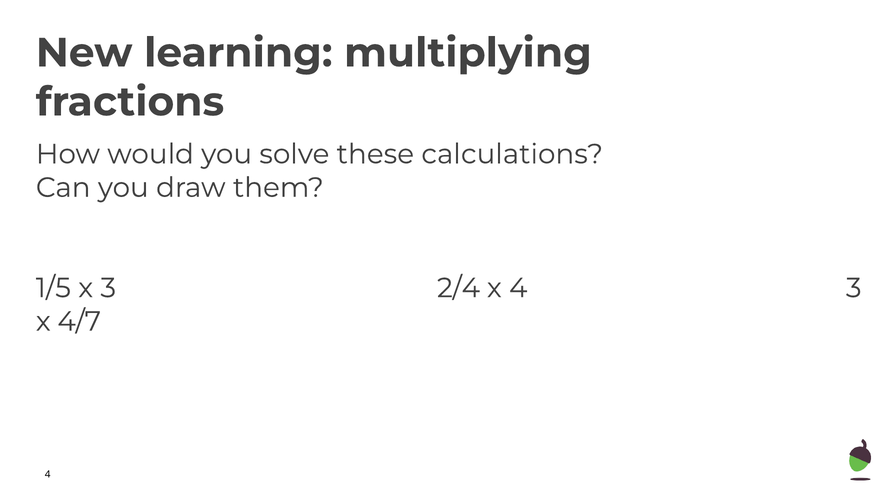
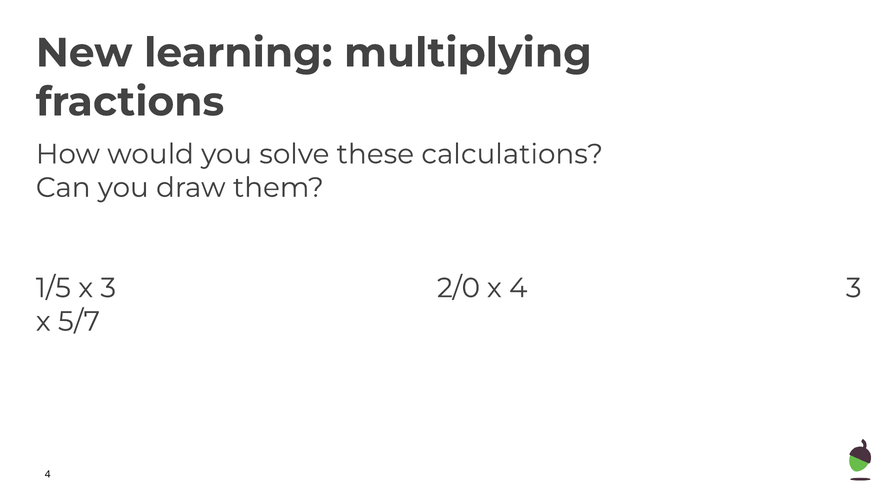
2/4: 2/4 -> 2/0
4/7: 4/7 -> 5/7
